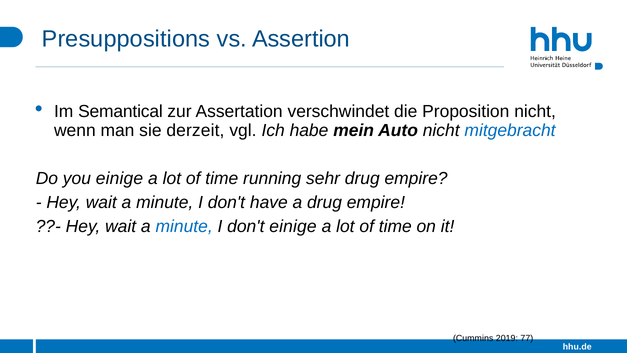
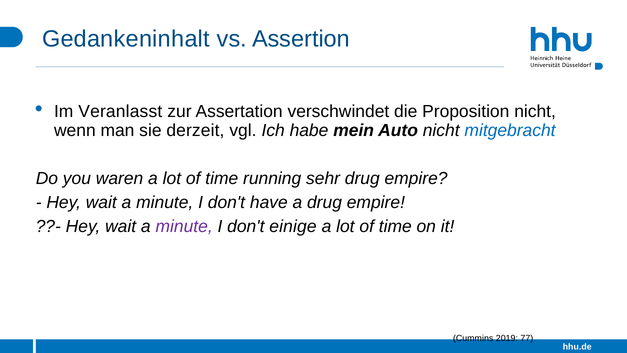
Presuppositions: Presuppositions -> Gedankeninhalt
Semantical: Semantical -> Veranlasst
you einige: einige -> waren
minute at (184, 227) colour: blue -> purple
